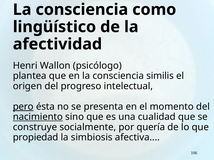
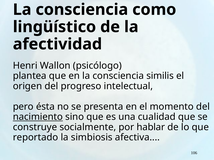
pero underline: present -> none
quería: quería -> hablar
propiedad: propiedad -> reportado
